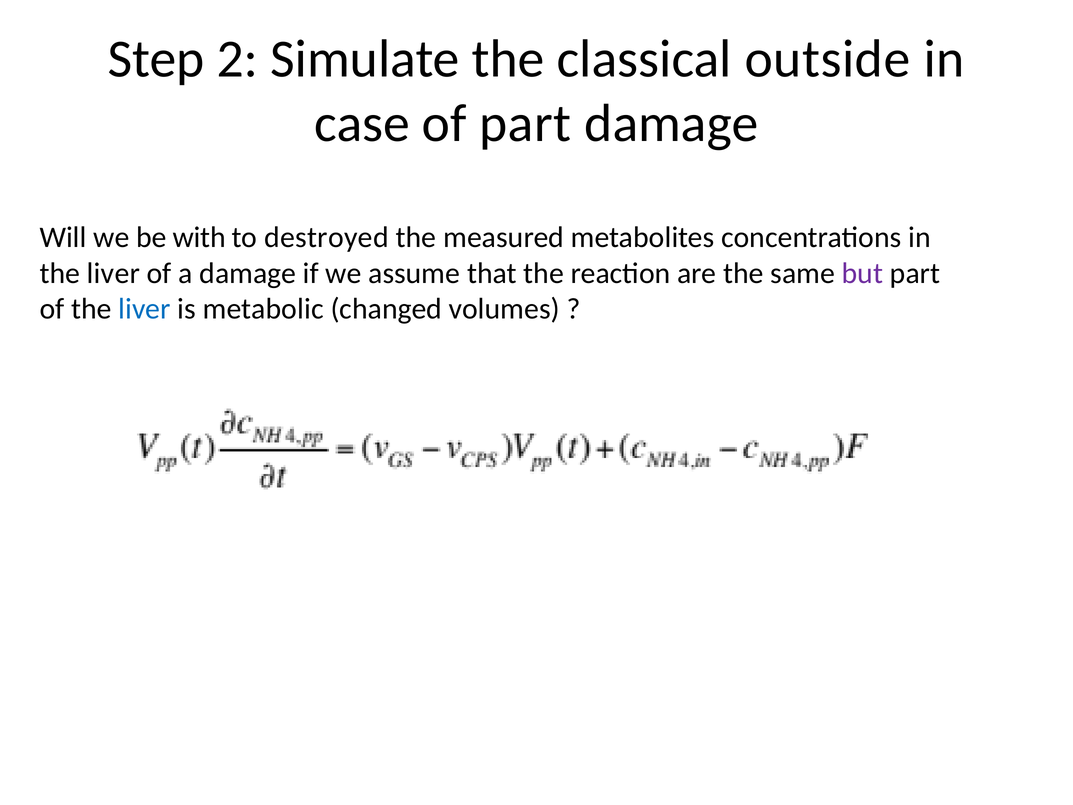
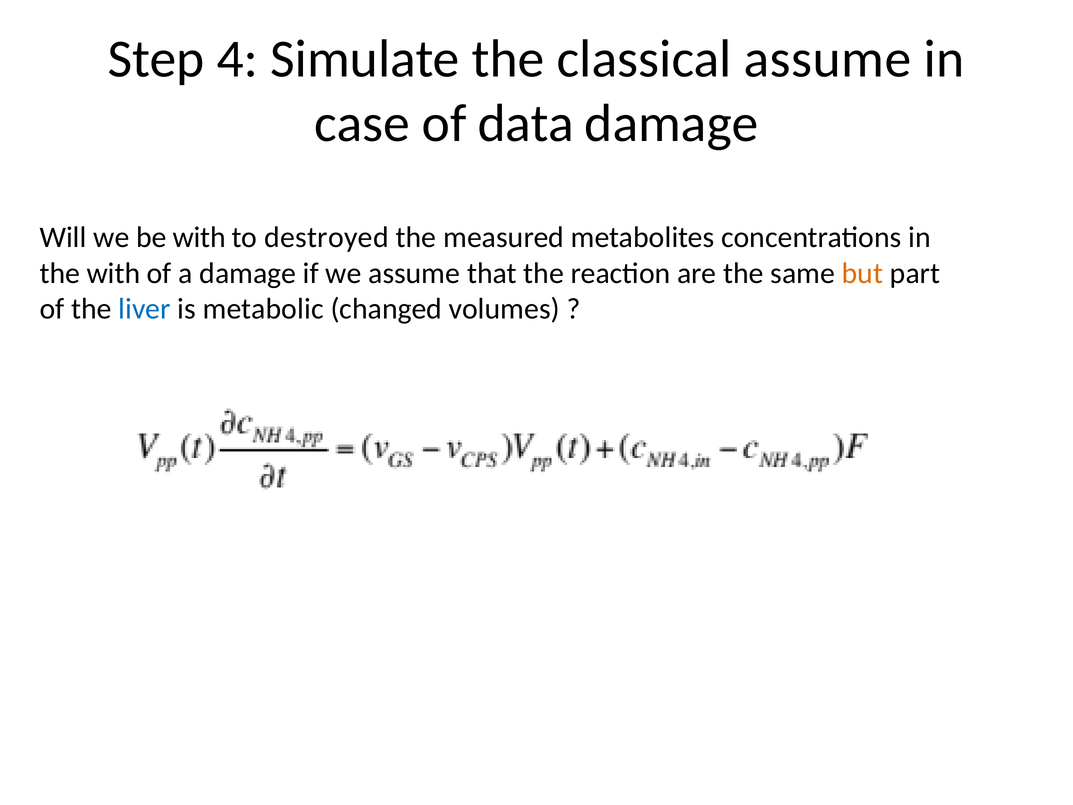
2: 2 -> 4
classical outside: outside -> assume
of part: part -> data
liver at (113, 273): liver -> with
but colour: purple -> orange
